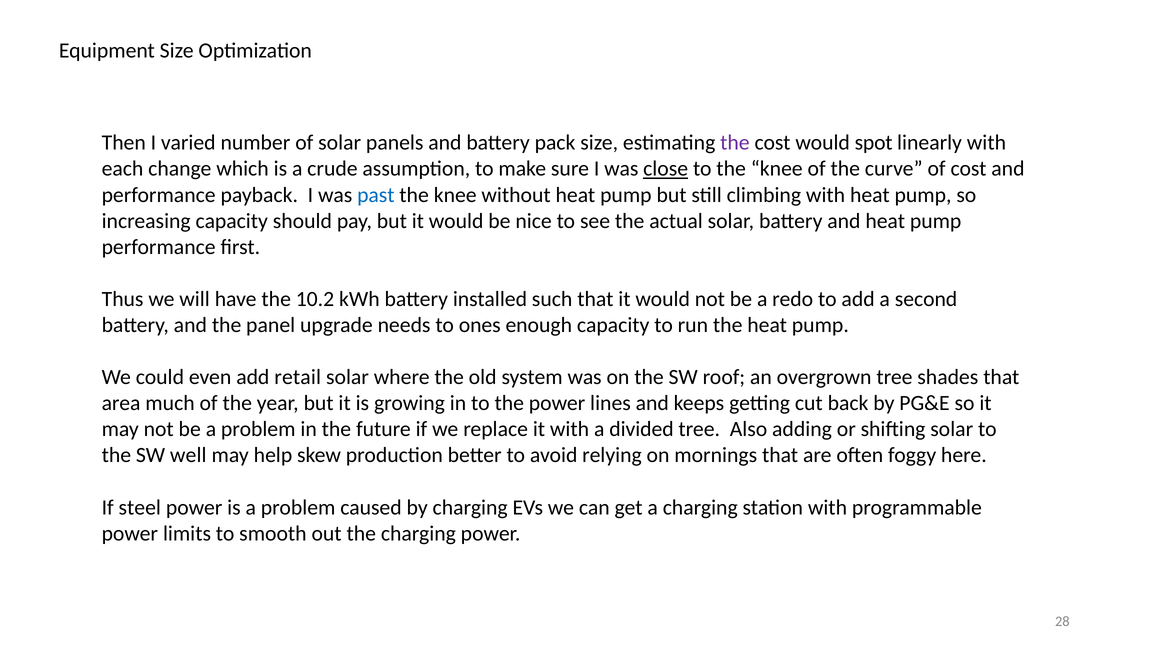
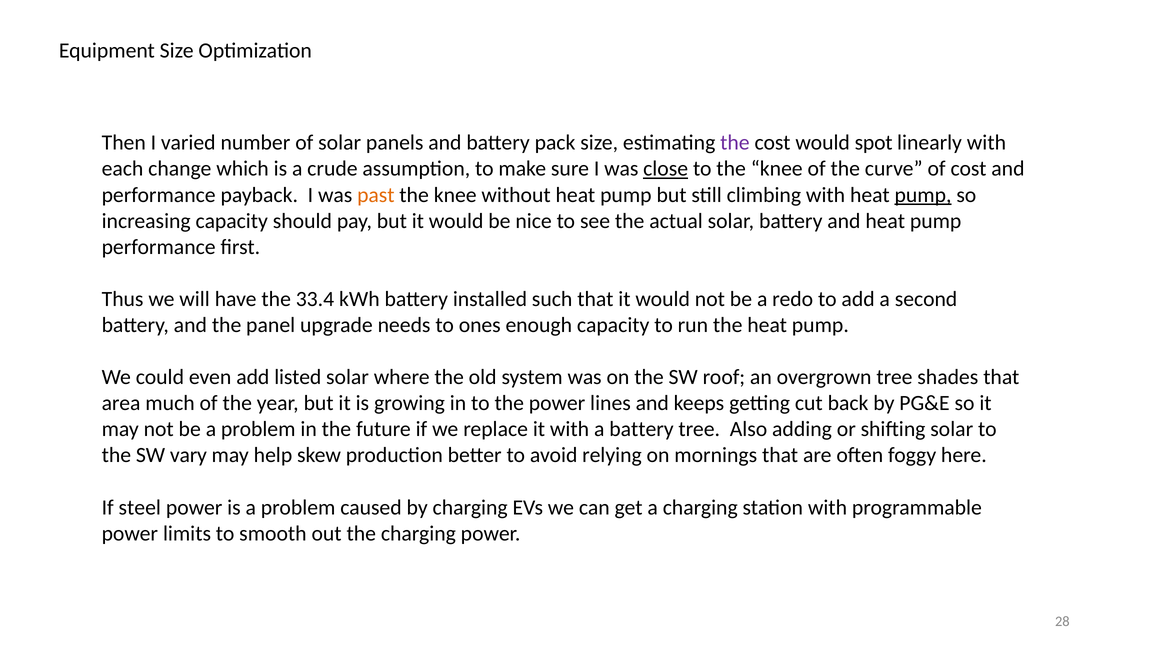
past colour: blue -> orange
pump at (923, 195) underline: none -> present
10.2: 10.2 -> 33.4
retail: retail -> listed
a divided: divided -> battery
well: well -> vary
